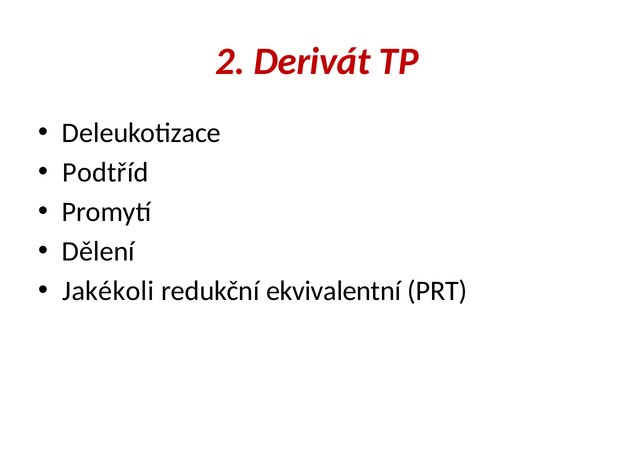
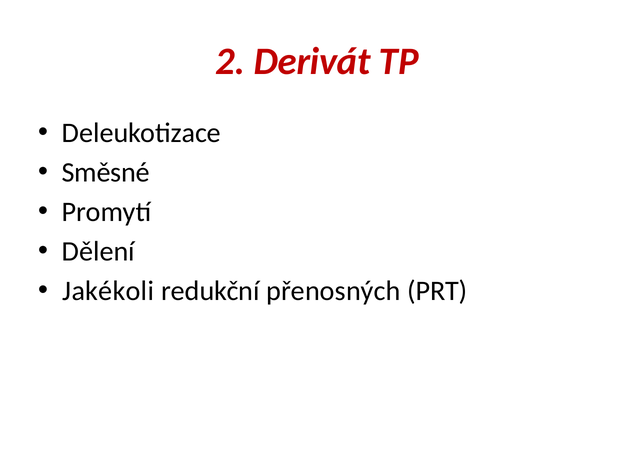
Podtříd: Podtříd -> Směsné
ekvivalentní: ekvivalentní -> přenosných
